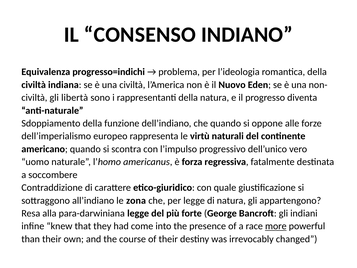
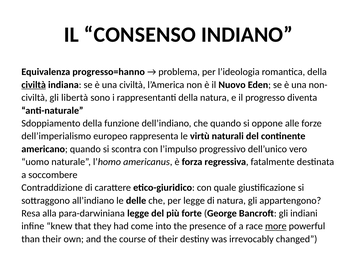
progresso=indichi: progresso=indichi -> progresso=hanno
civiltà at (34, 85) underline: none -> present
zona: zona -> delle
